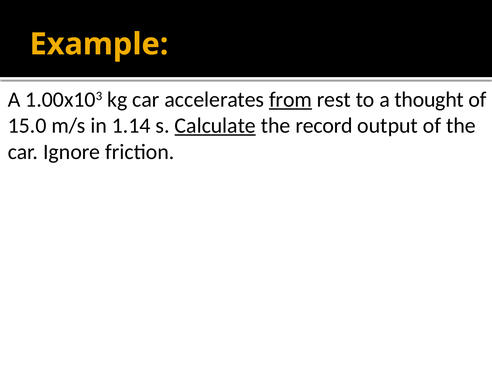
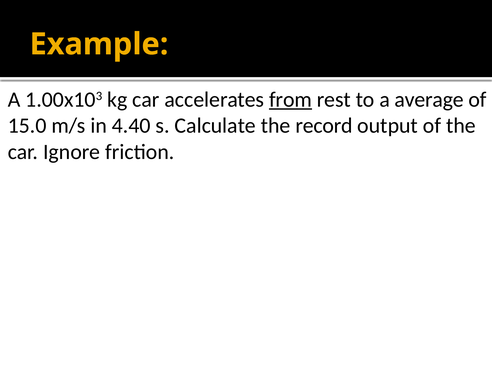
thought: thought -> average
1.14: 1.14 -> 4.40
Calculate underline: present -> none
